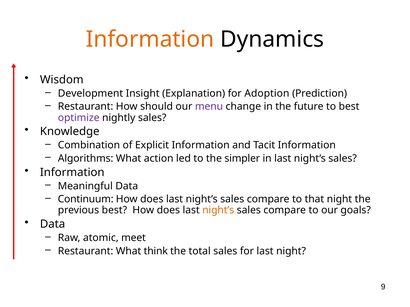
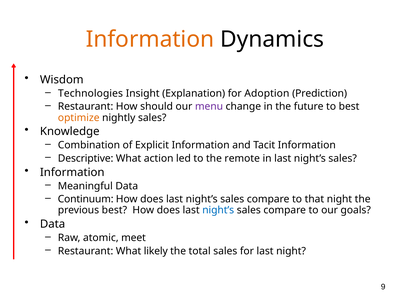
Development: Development -> Technologies
optimize colour: purple -> orange
Algorithms: Algorithms -> Descriptive
simpler: simpler -> remote
night’s at (218, 211) colour: orange -> blue
think: think -> likely
